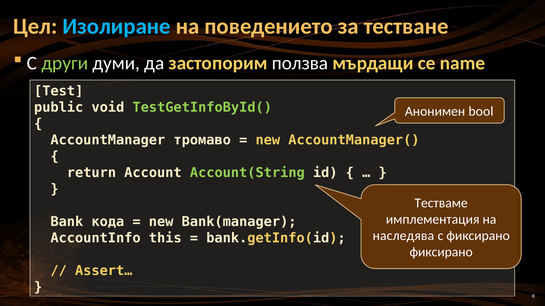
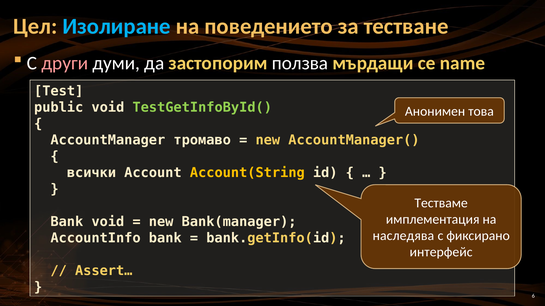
други colour: light green -> pink
bool: bool -> това
return: return -> всички
Account(String colour: light green -> yellow
Bank кода: кода -> void
AccountInfo this: this -> bank
фиксирано at (441, 253): фиксирано -> интерфейс
